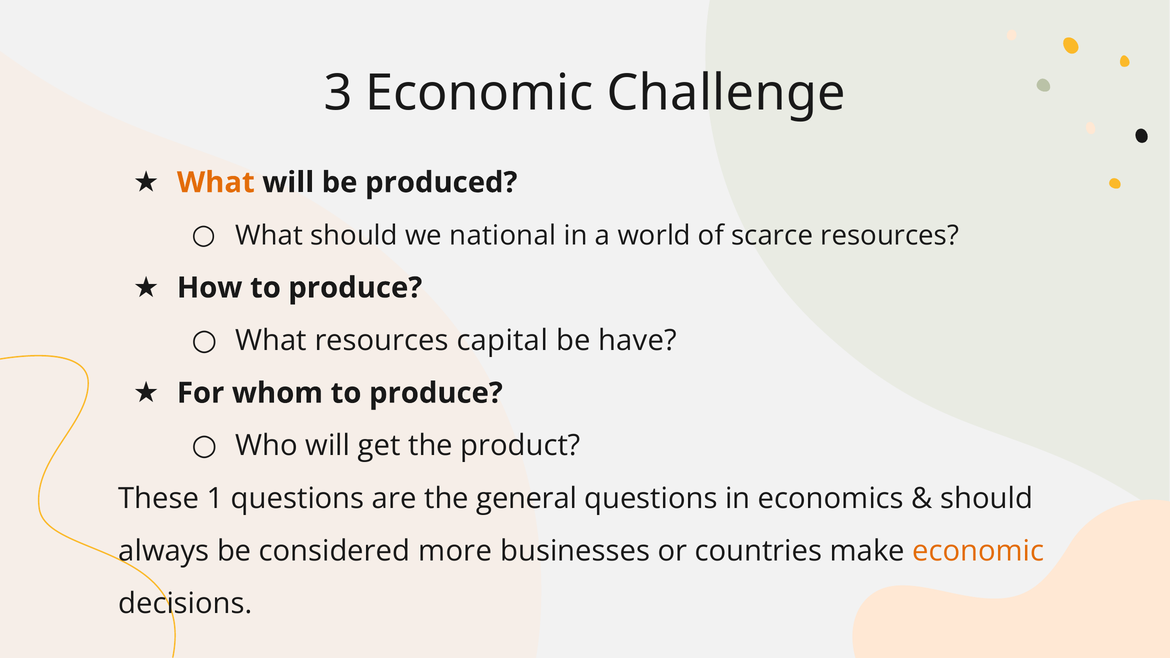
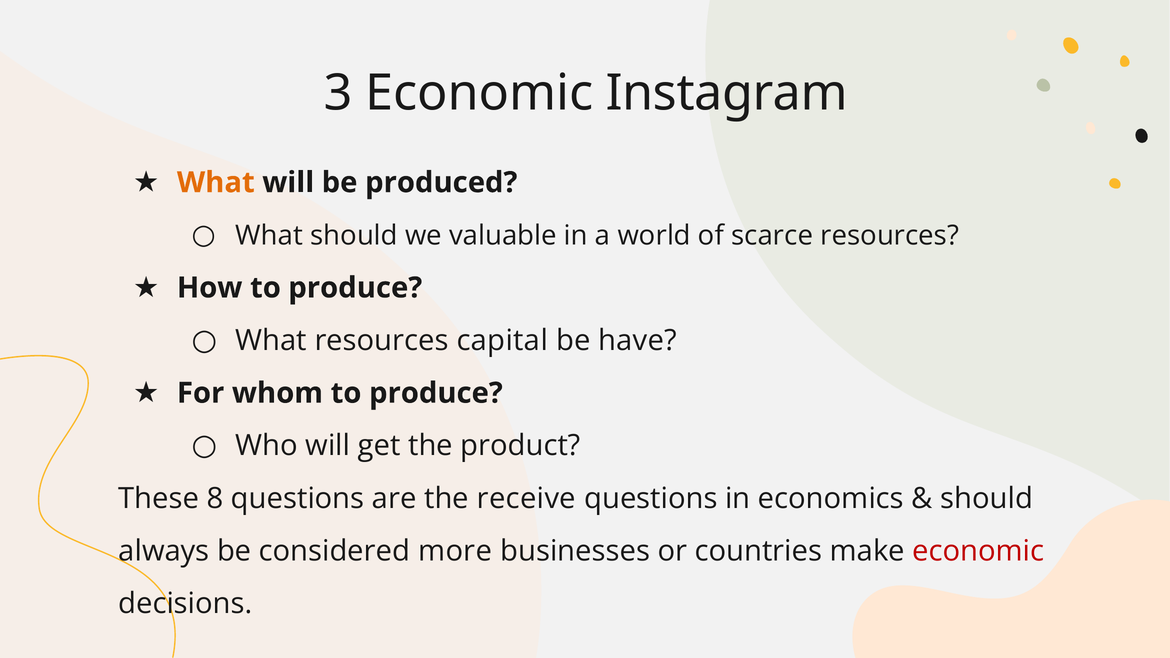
Challenge: Challenge -> Instagram
national: national -> valuable
1: 1 -> 8
general: general -> receive
economic at (978, 551) colour: orange -> red
